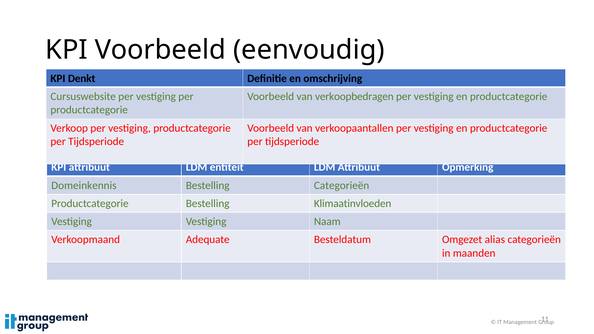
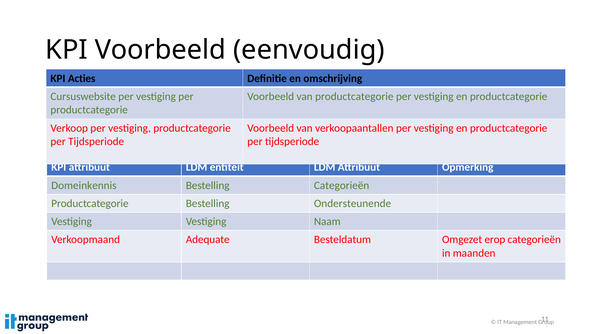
Denkt: Denkt -> Acties
van verkoopbedragen: verkoopbedragen -> productcategorie
Klimaatinvloeden: Klimaatinvloeden -> Ondersteunende
alias: alias -> erop
